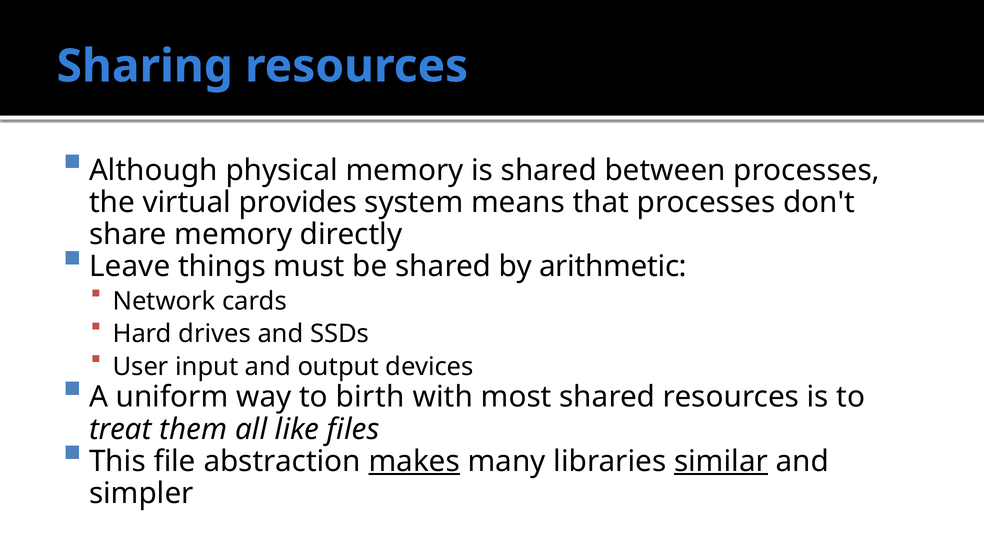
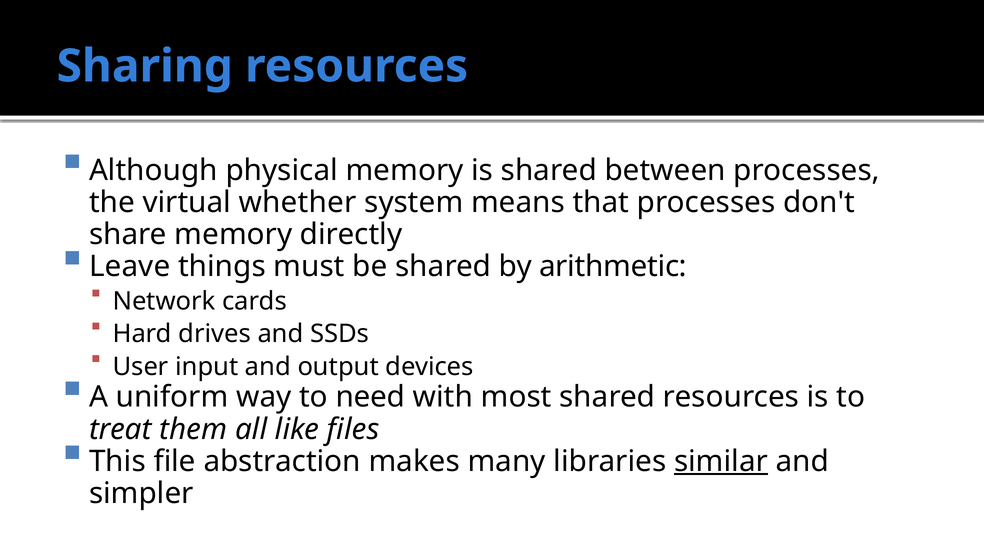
provides: provides -> whether
birth: birth -> need
makes underline: present -> none
